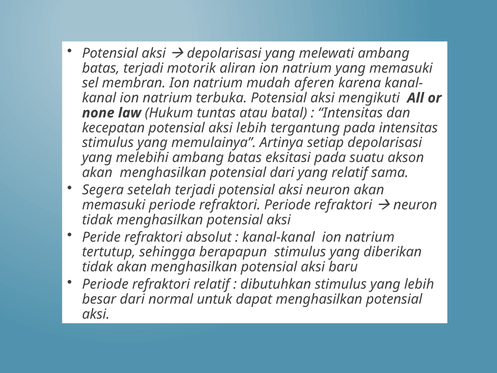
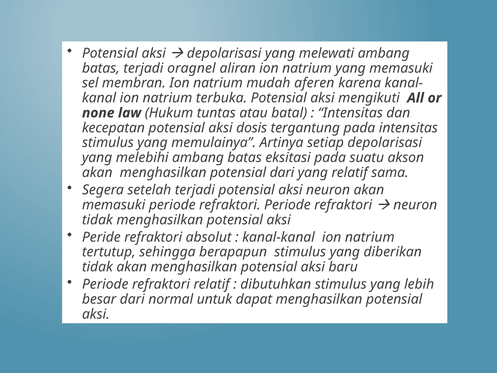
motorik: motorik -> oragnel
aksi lebih: lebih -> dosis
